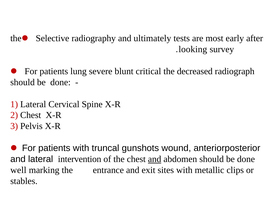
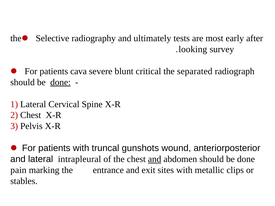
lung: lung -> cava
decreased: decreased -> separated
done at (60, 82) underline: none -> present
intervention: intervention -> intrapleural
well: well -> pain
